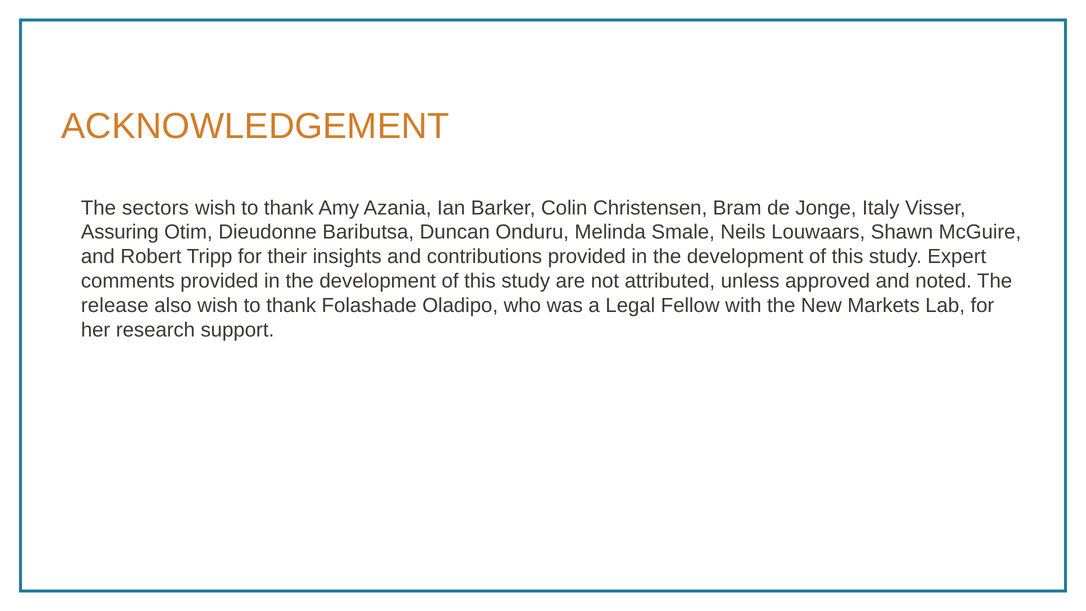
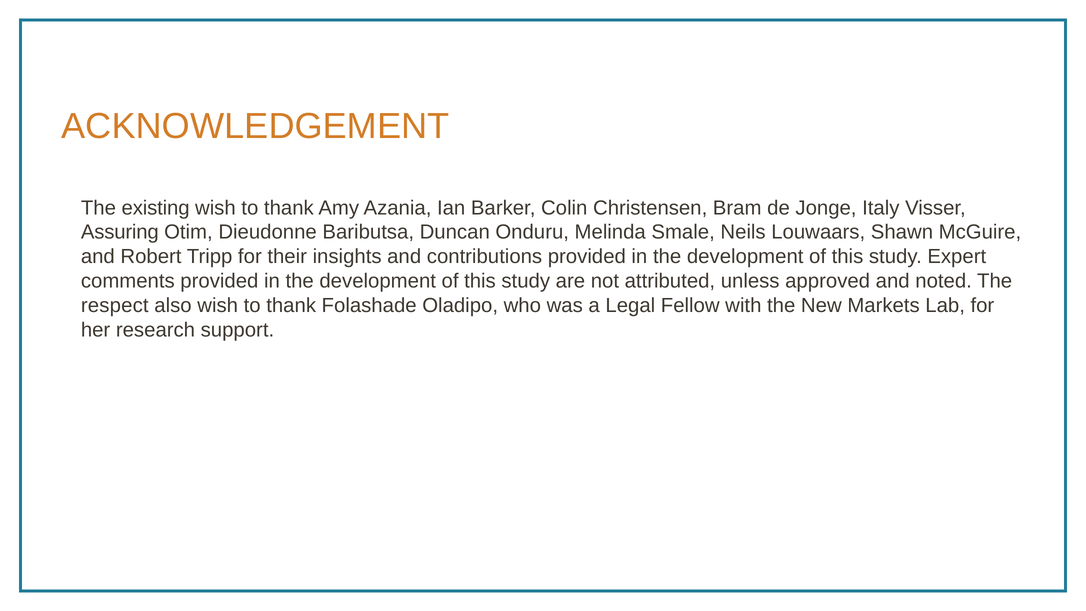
sectors: sectors -> existing
release: release -> respect
